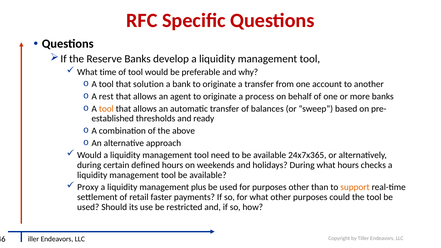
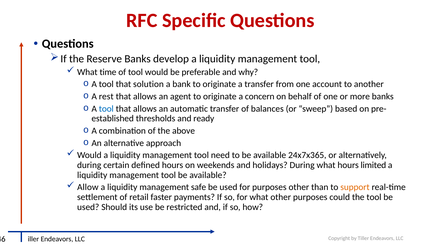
process: process -> concern
tool at (106, 109) colour: orange -> blue
checks: checks -> limited
Proxy: Proxy -> Allow
plus: plus -> safe
